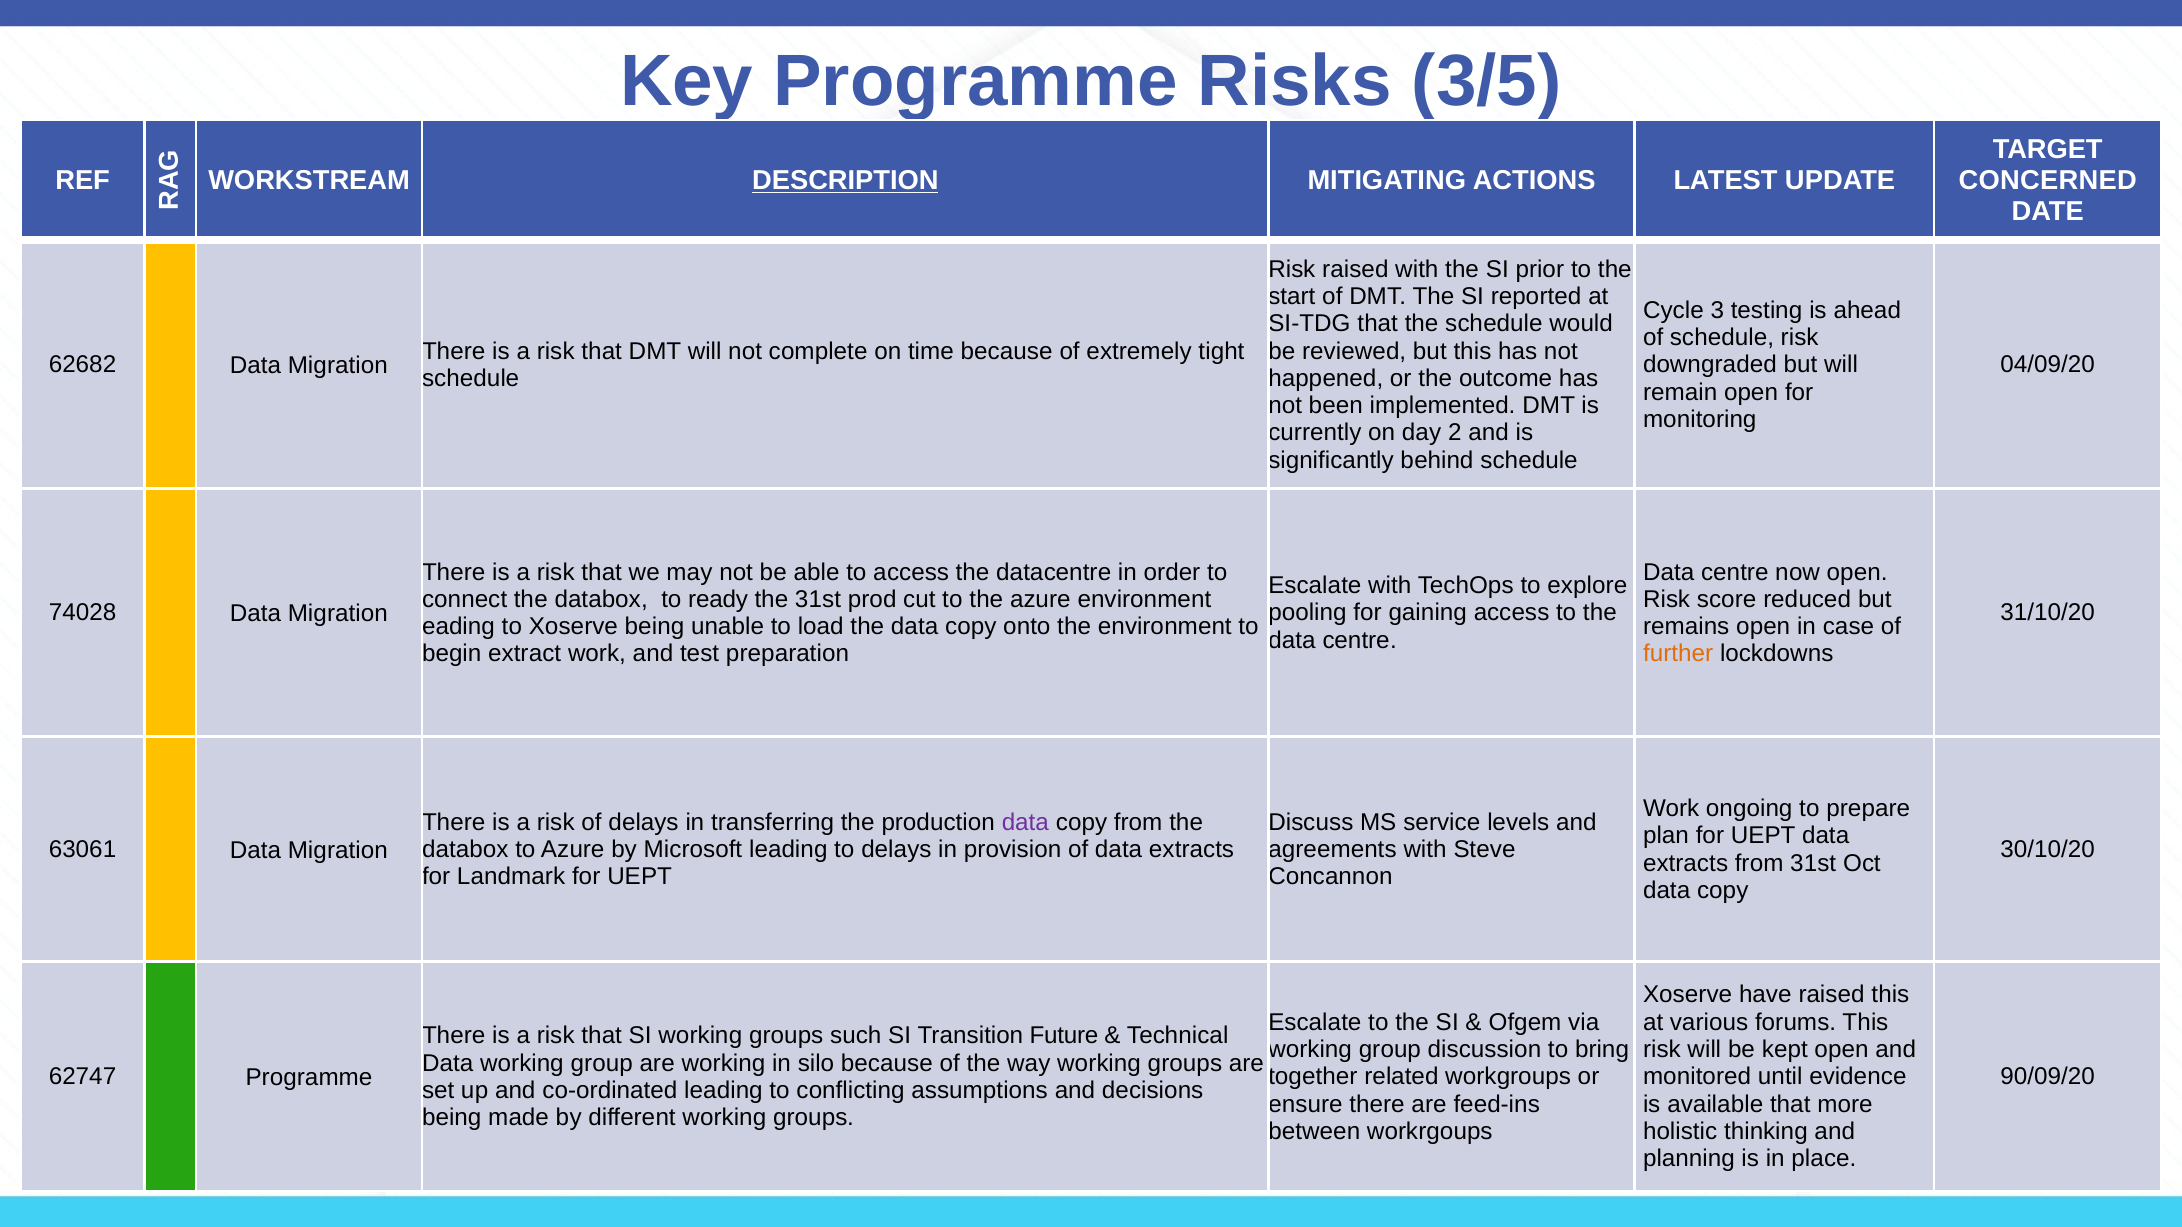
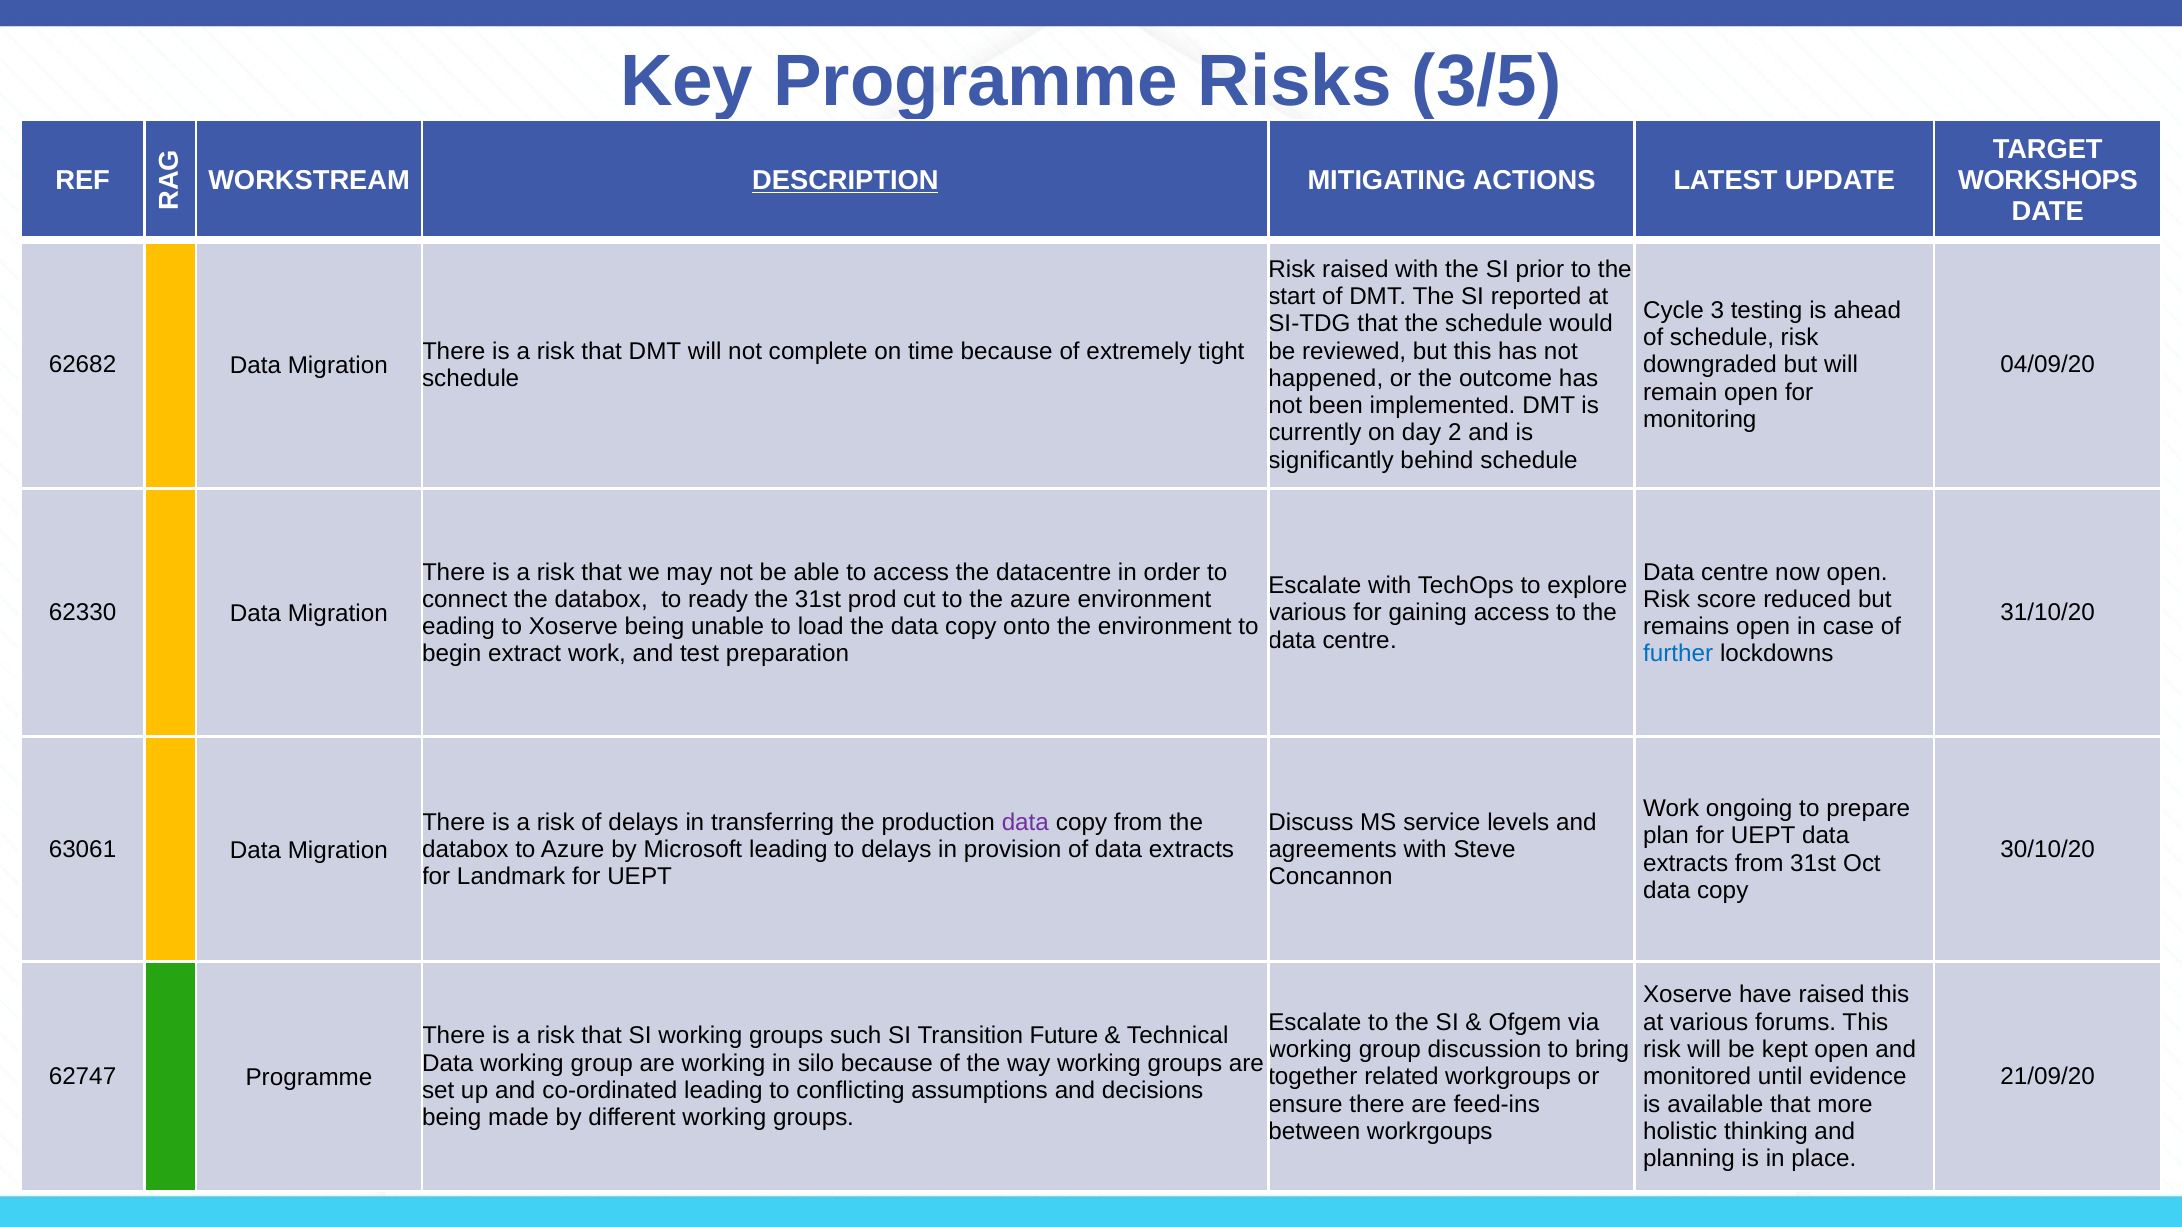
CONCERNED: CONCERNED -> WORKSHOPS
74028: 74028 -> 62330
pooling at (1307, 613): pooling -> various
further colour: orange -> blue
90/09/20: 90/09/20 -> 21/09/20
